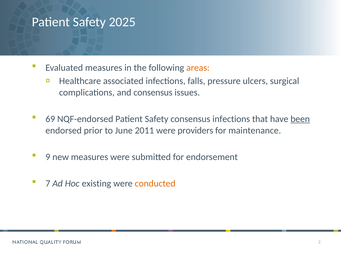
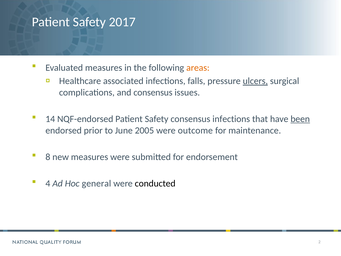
2025: 2025 -> 2017
ulcers underline: none -> present
69: 69 -> 14
2011: 2011 -> 2005
providers: providers -> outcome
9: 9 -> 8
7: 7 -> 4
existing: existing -> general
conducted colour: orange -> black
